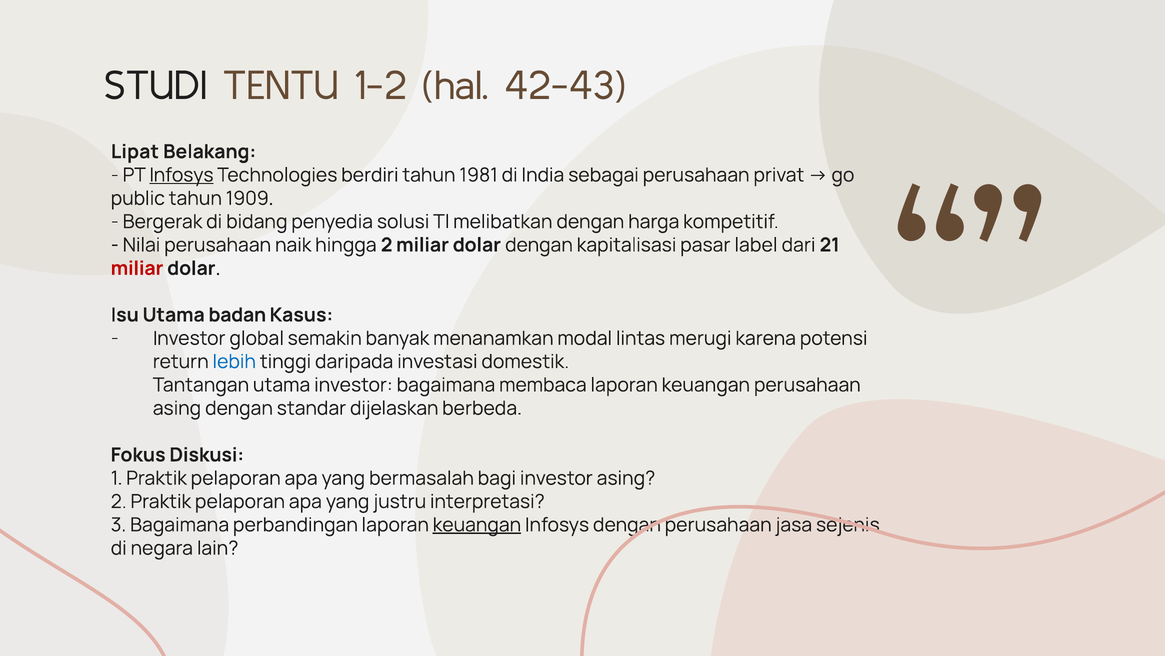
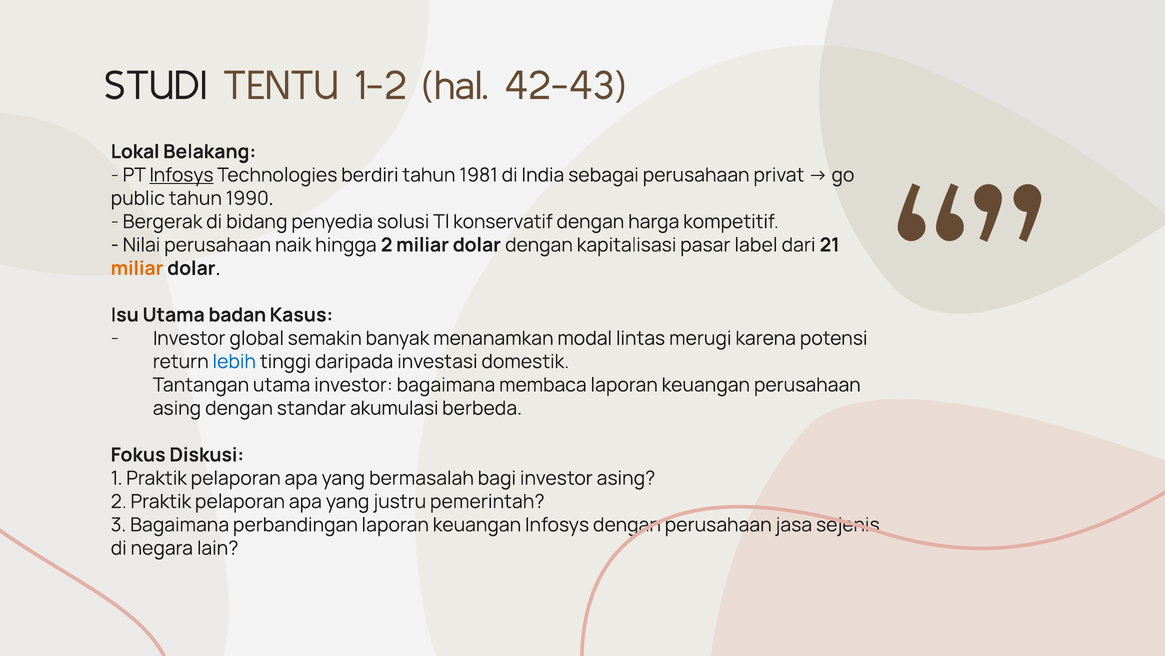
Lipat: Lipat -> Lokal
1909: 1909 -> 1990
melibatkan: melibatkan -> konservatif
miliar at (137, 268) colour: red -> orange
dijelaskan: dijelaskan -> akumulasi
interpretasi: interpretasi -> pemerintah
keuangan at (477, 524) underline: present -> none
